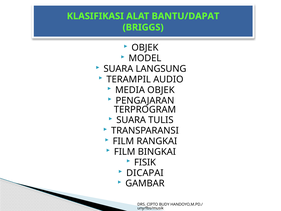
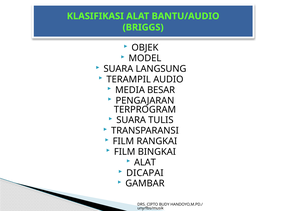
BANTU/DAPAT: BANTU/DAPAT -> BANTU/AUDIO
MEDIA OBJEK: OBJEK -> BESAR
FISIK at (145, 162): FISIK -> ALAT
